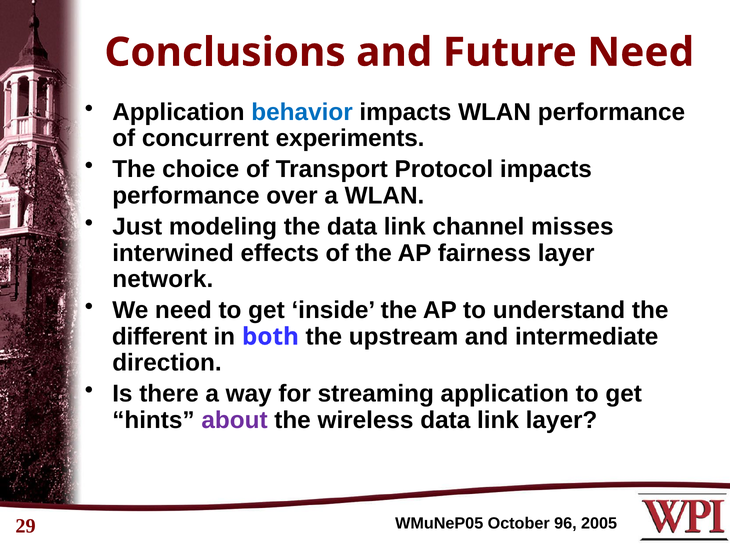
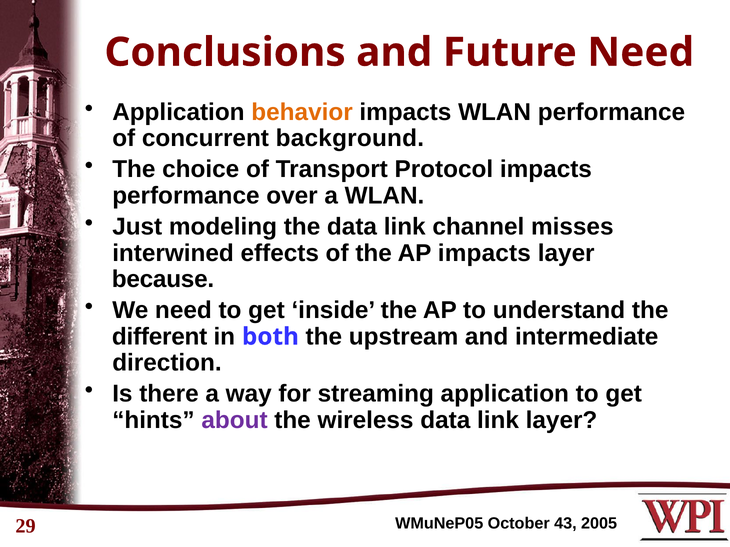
behavior colour: blue -> orange
experiments: experiments -> background
AP fairness: fairness -> impacts
network: network -> because
96: 96 -> 43
